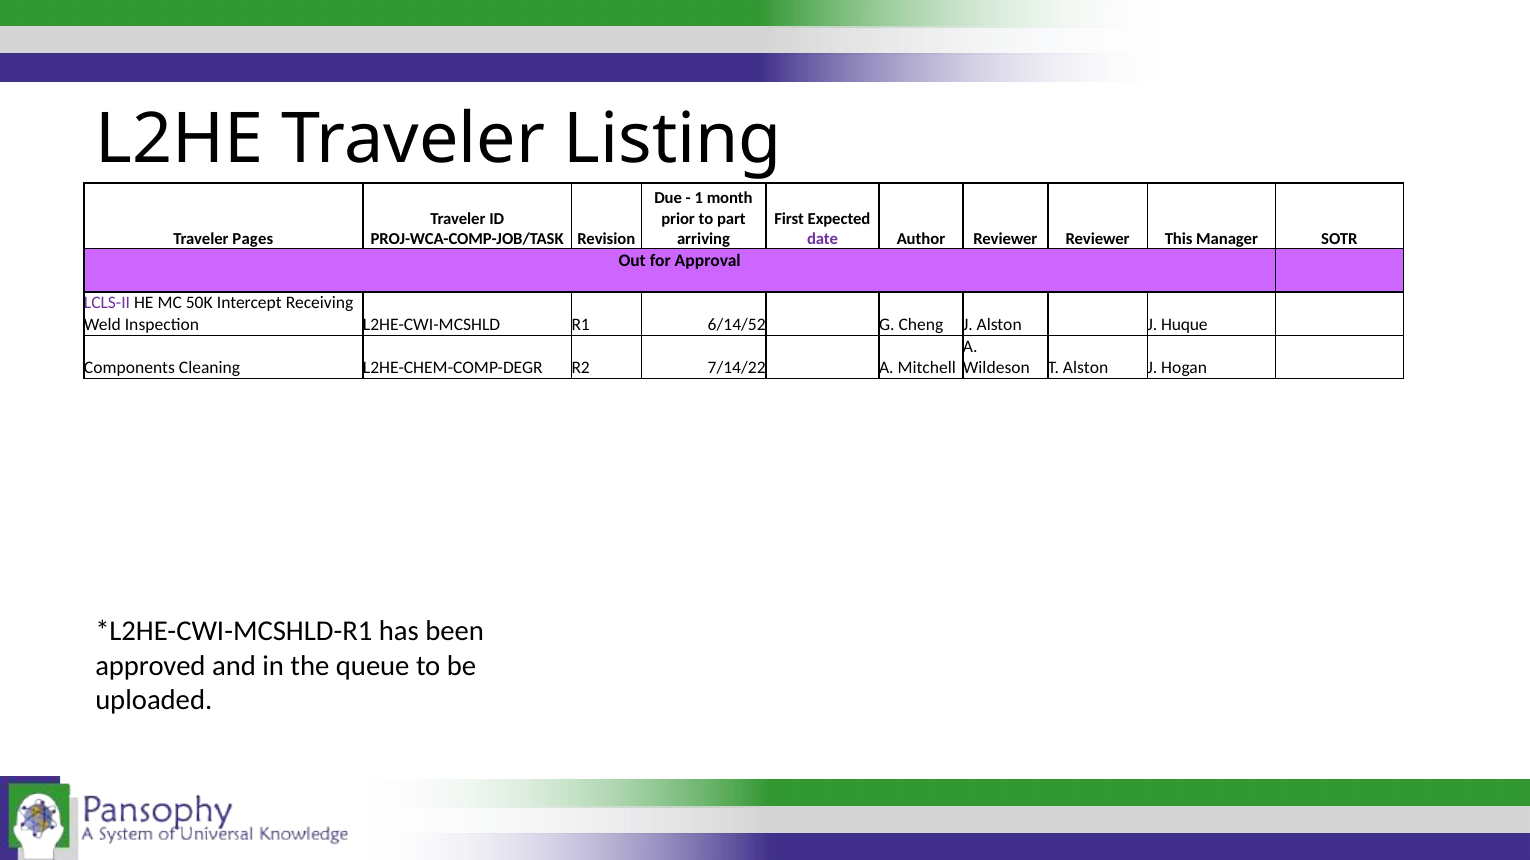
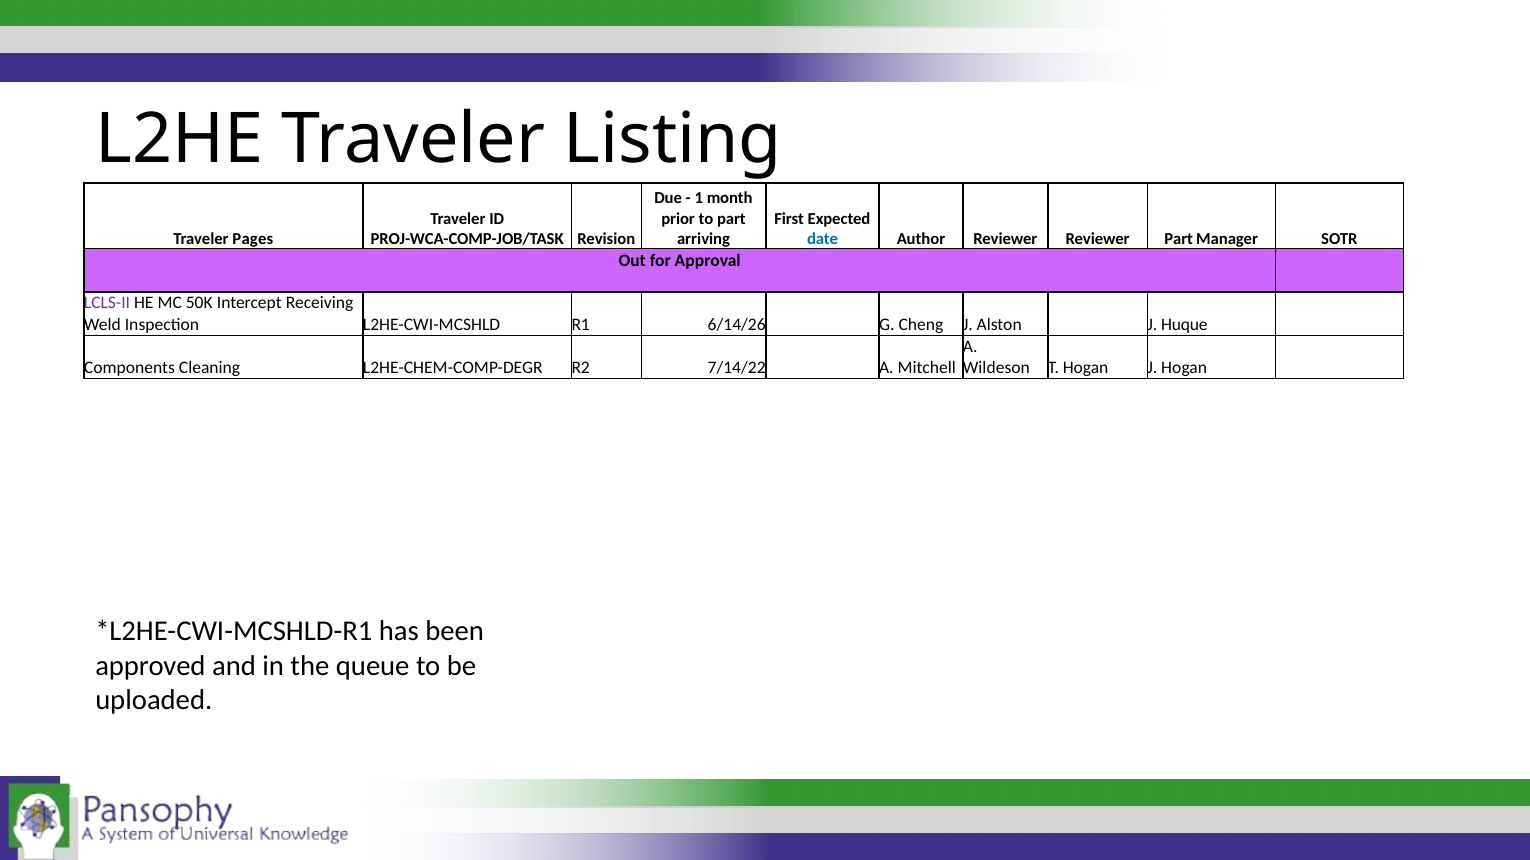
date colour: purple -> blue
Reviewer This: This -> Part
6/14/52: 6/14/52 -> 6/14/26
T Alston: Alston -> Hogan
